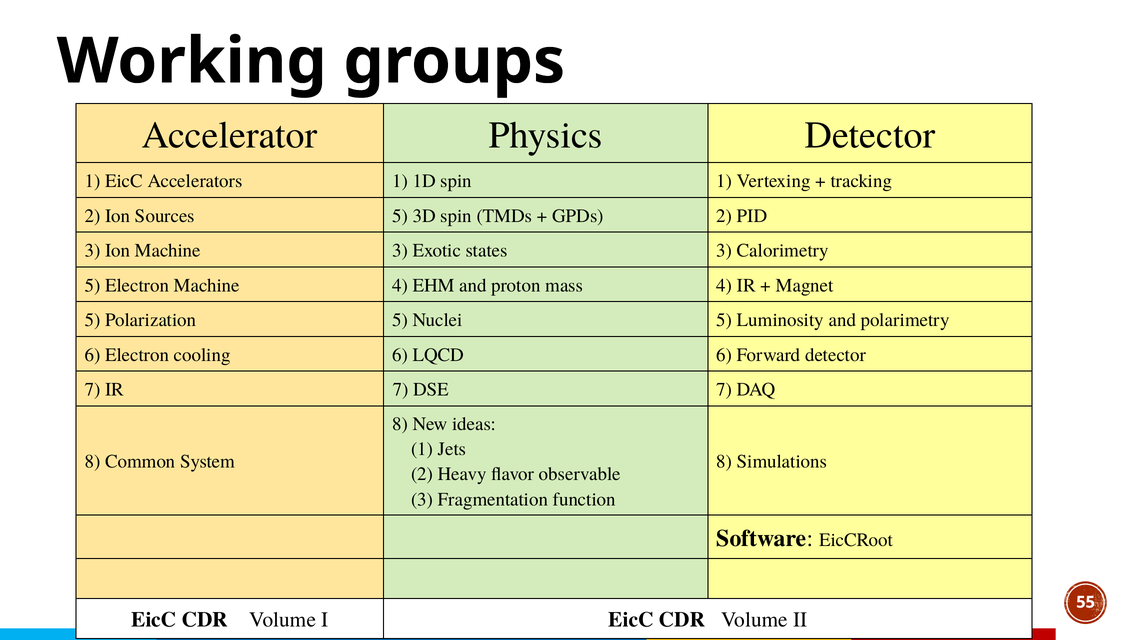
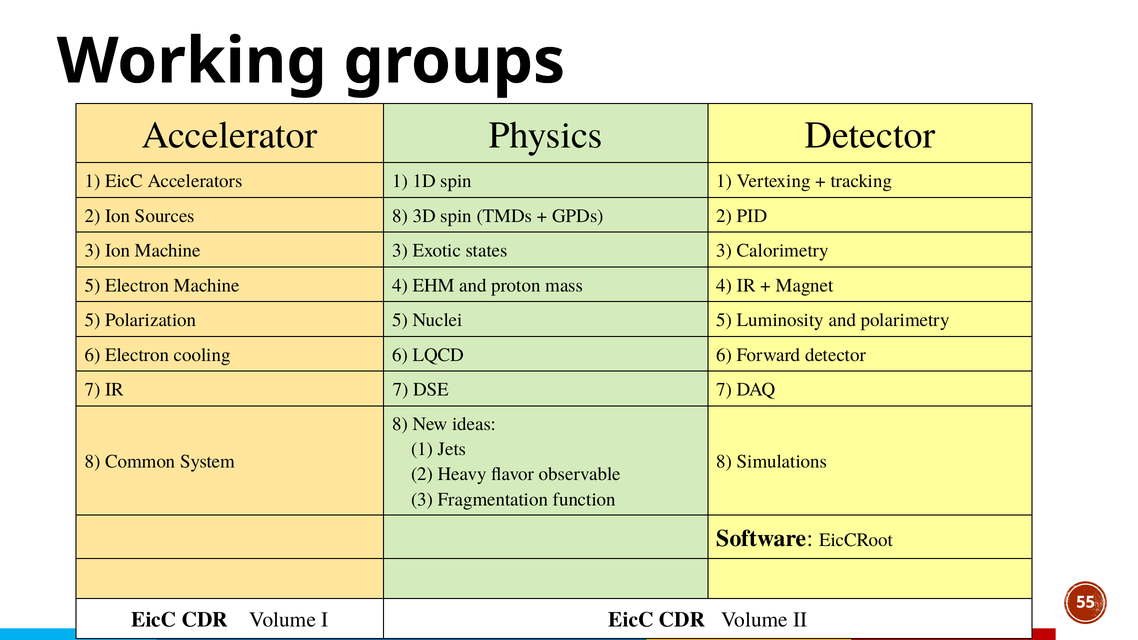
Sources 5: 5 -> 8
